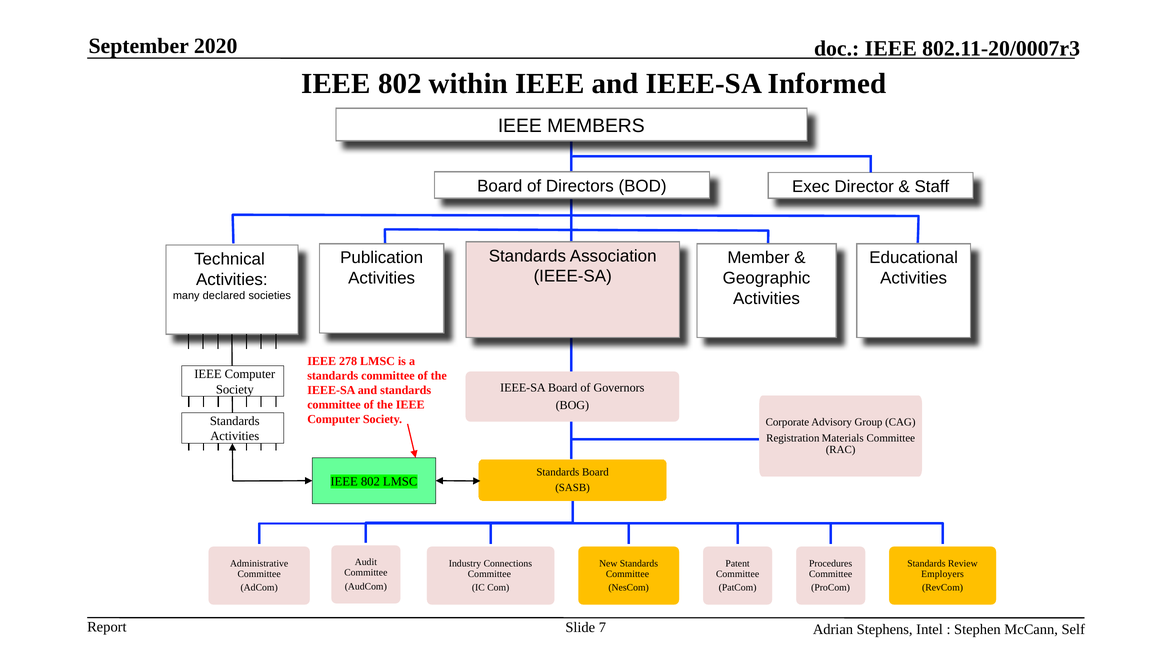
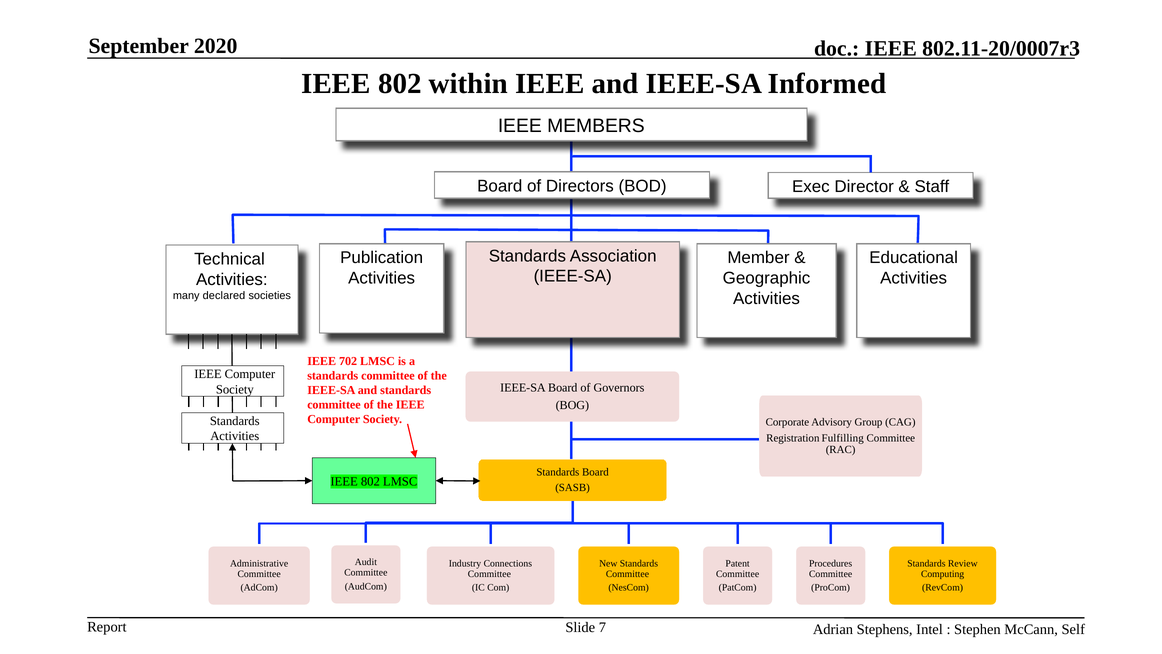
278: 278 -> 702
Materials: Materials -> Fulfilling
Employers: Employers -> Computing
